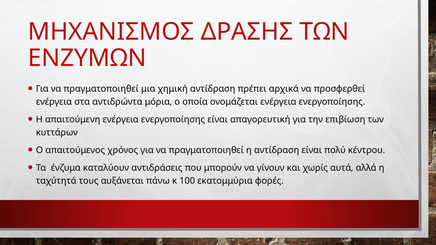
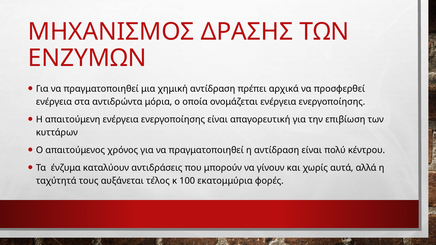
πάνω: πάνω -> τέλος
